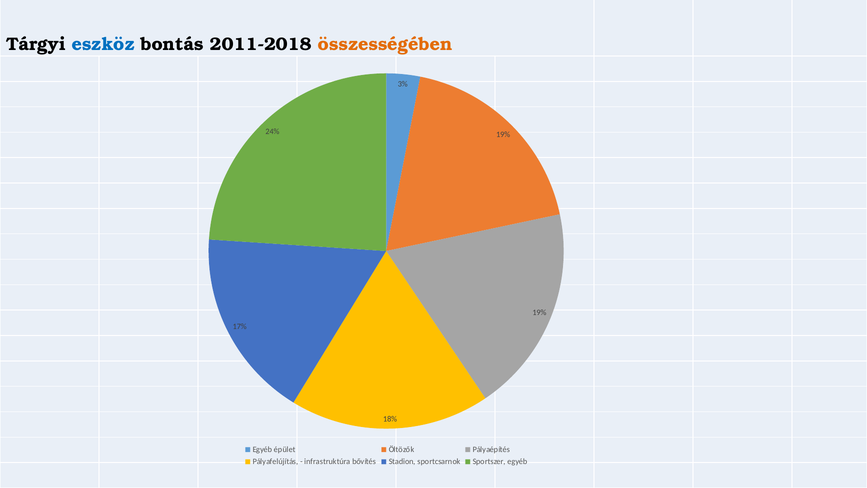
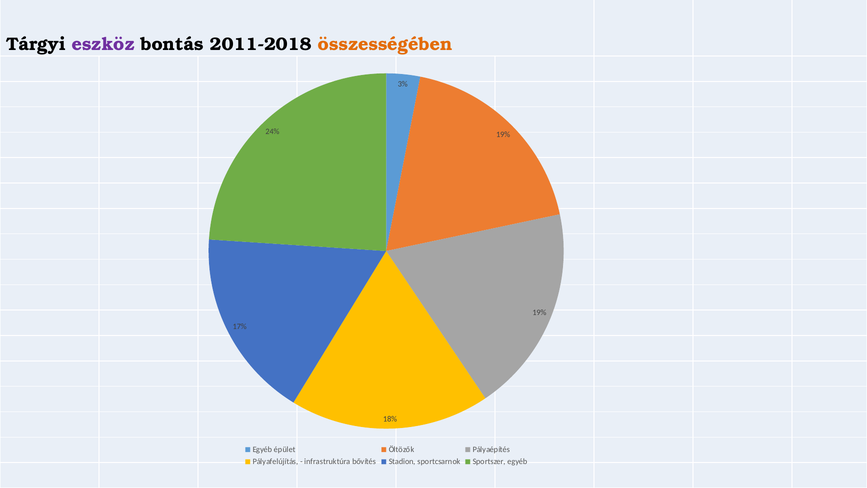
eszköz colour: blue -> purple
